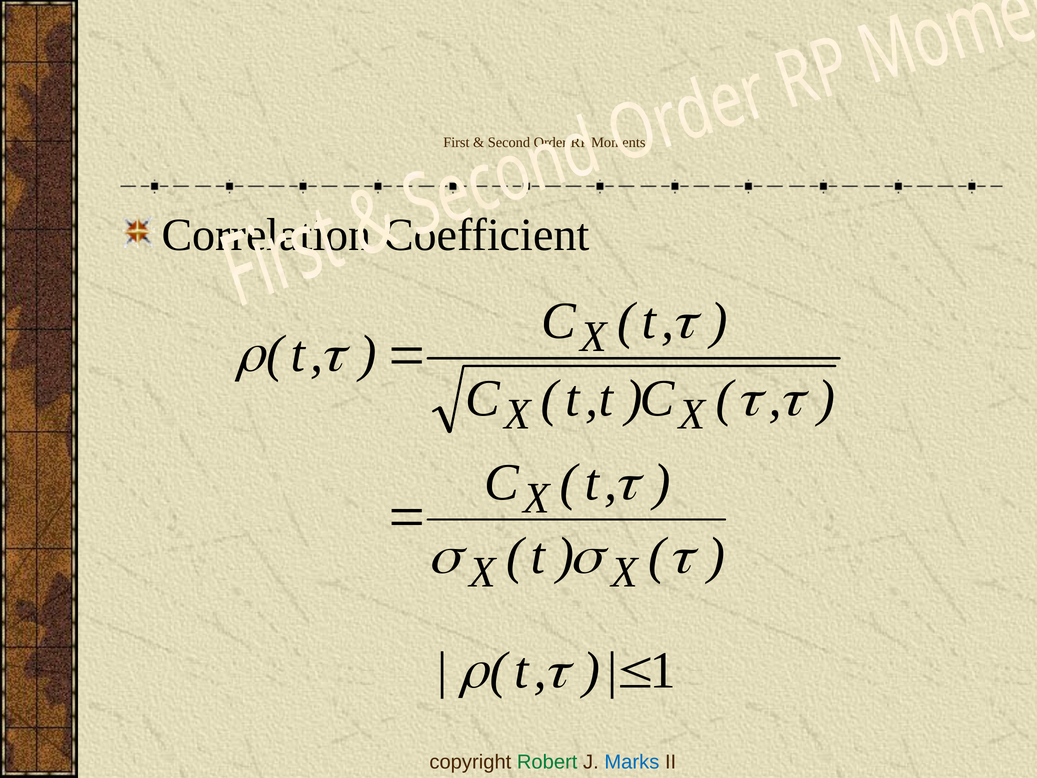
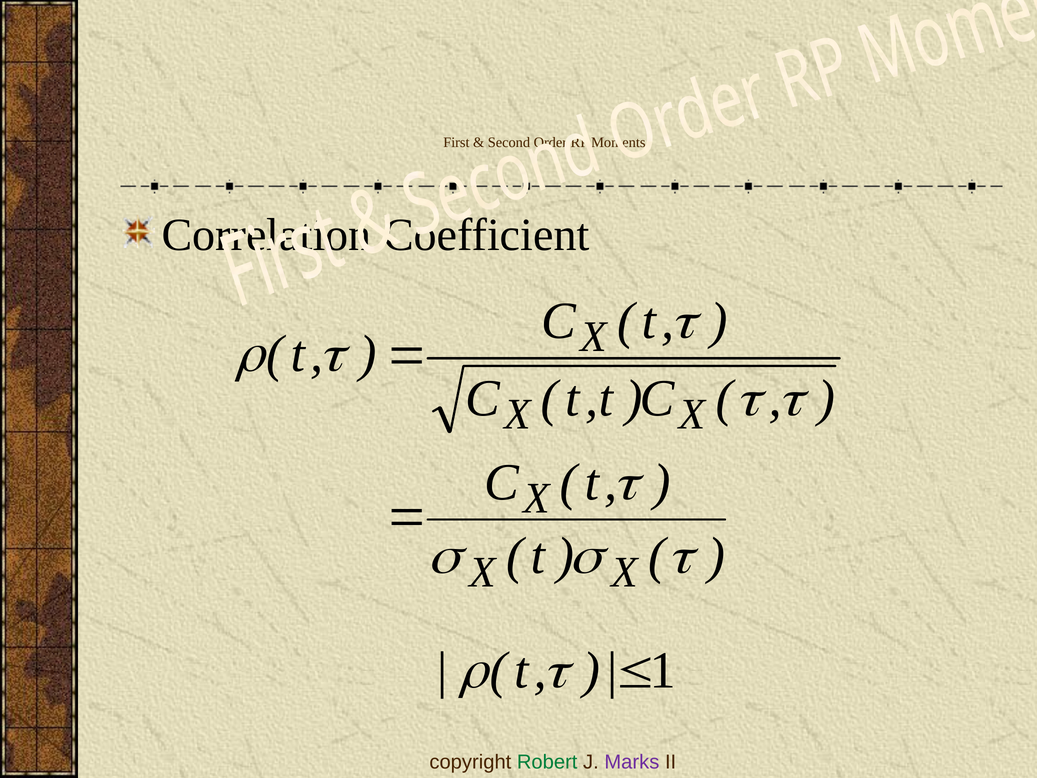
Marks colour: blue -> purple
